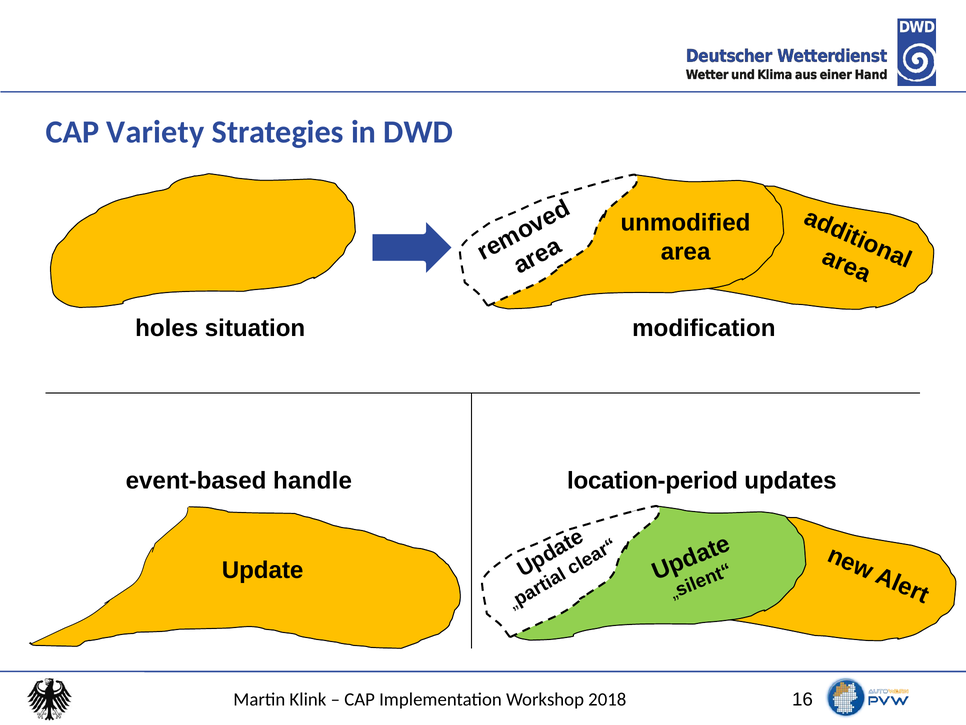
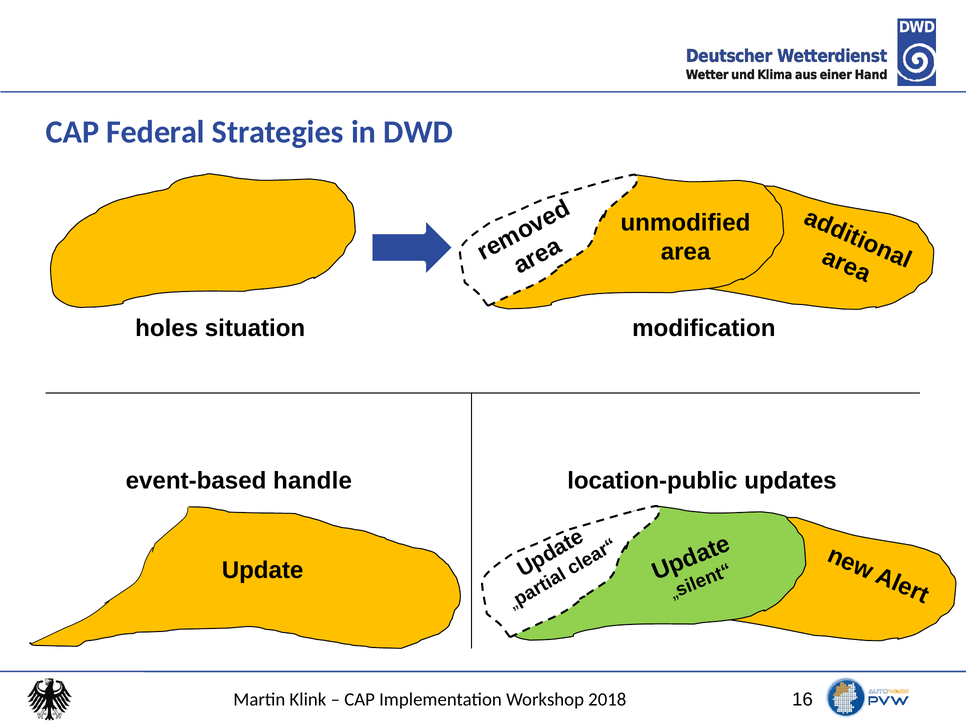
Variety: Variety -> Federal
location-period: location-period -> location-public
